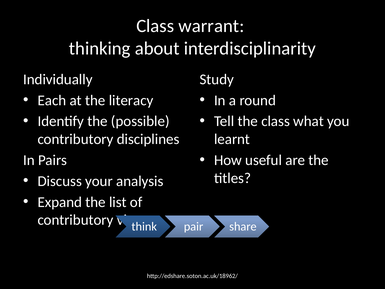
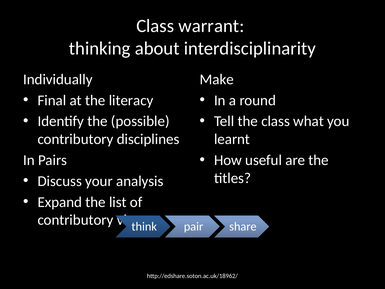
Study: Study -> Make
Each: Each -> Final
